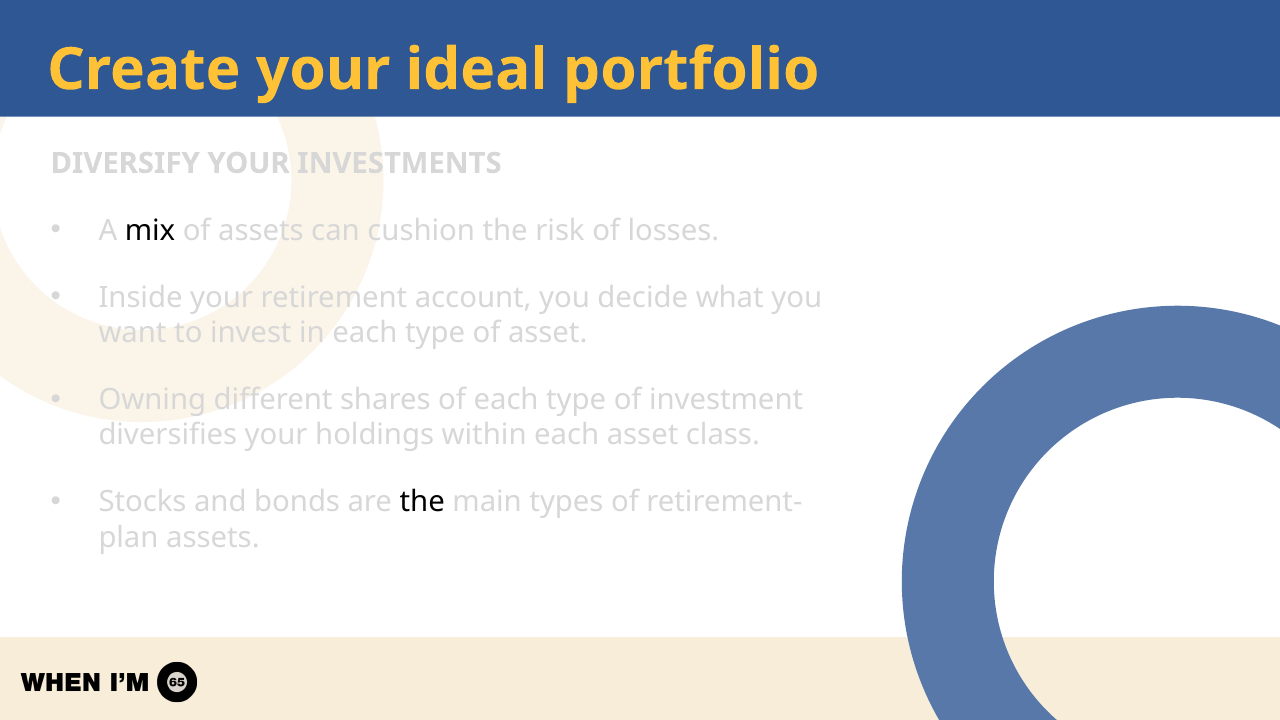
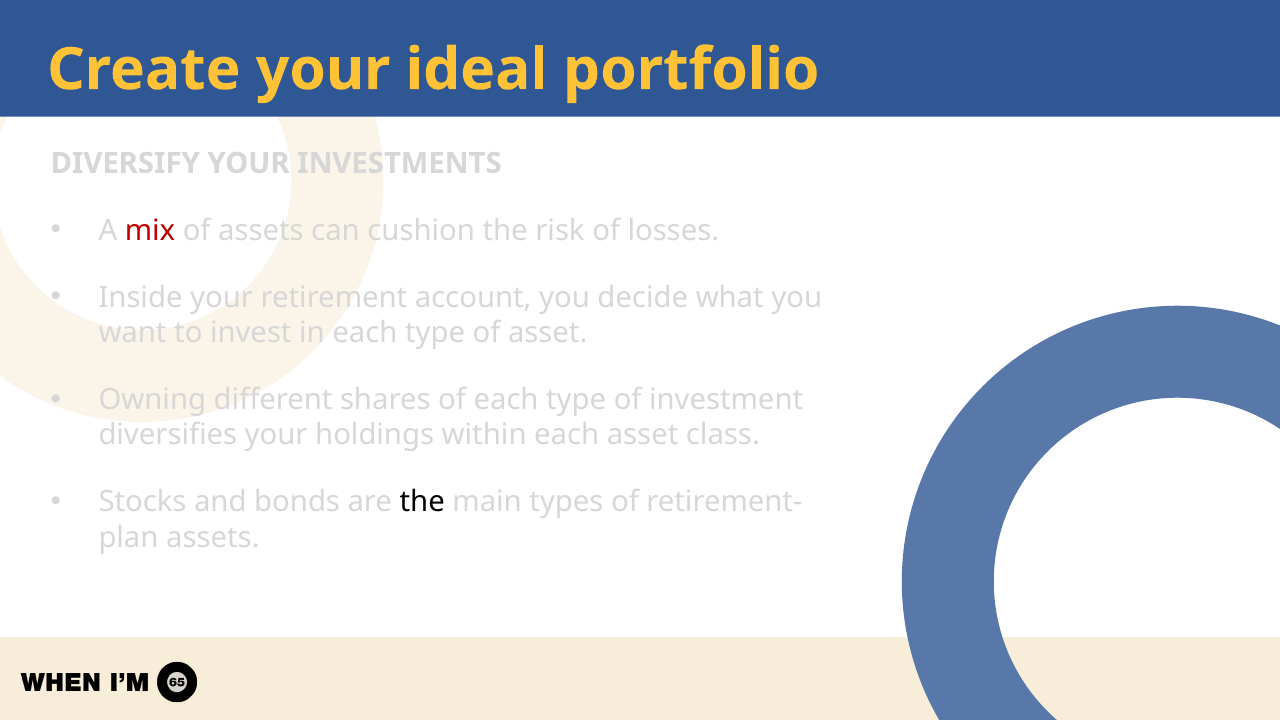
mix colour: black -> red
